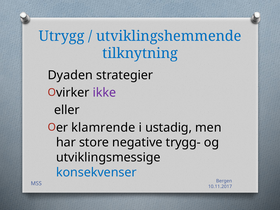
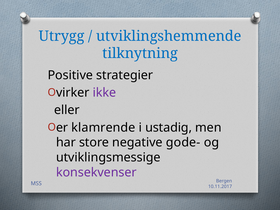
Dyaden: Dyaden -> Positive
trygg-: trygg- -> gode-
konsekvenser colour: blue -> purple
